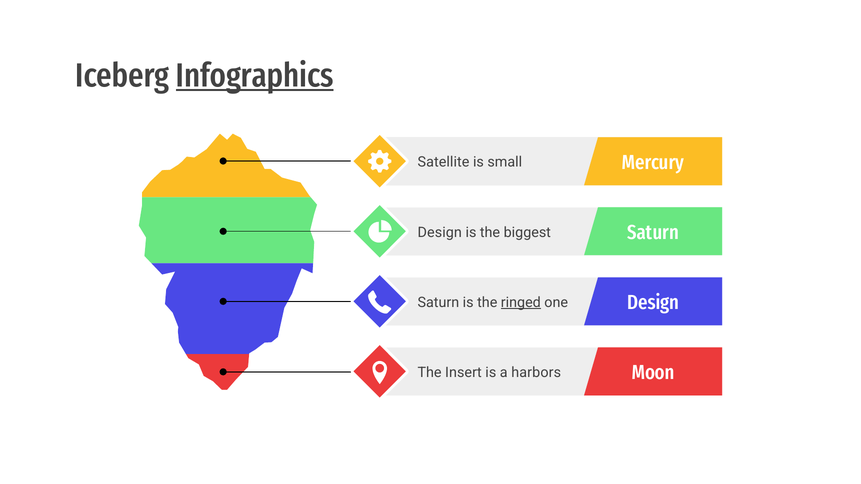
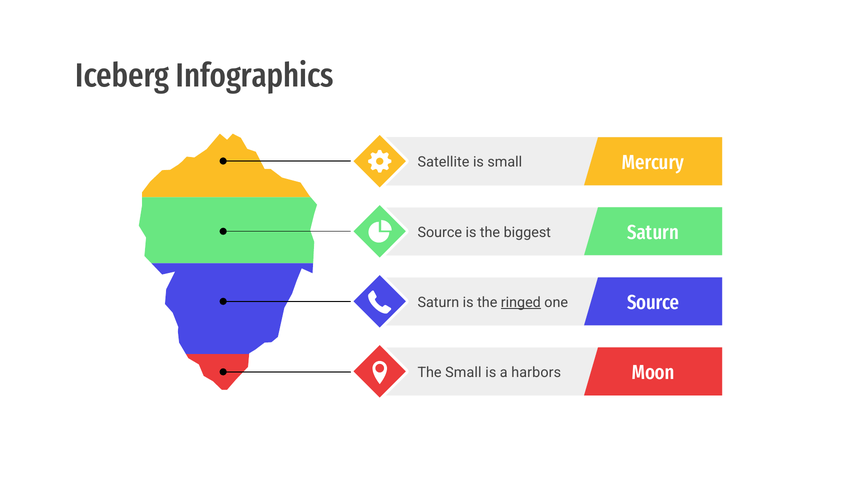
Infographics underline: present -> none
Design at (440, 232): Design -> Source
one Design: Design -> Source
The Insert: Insert -> Small
